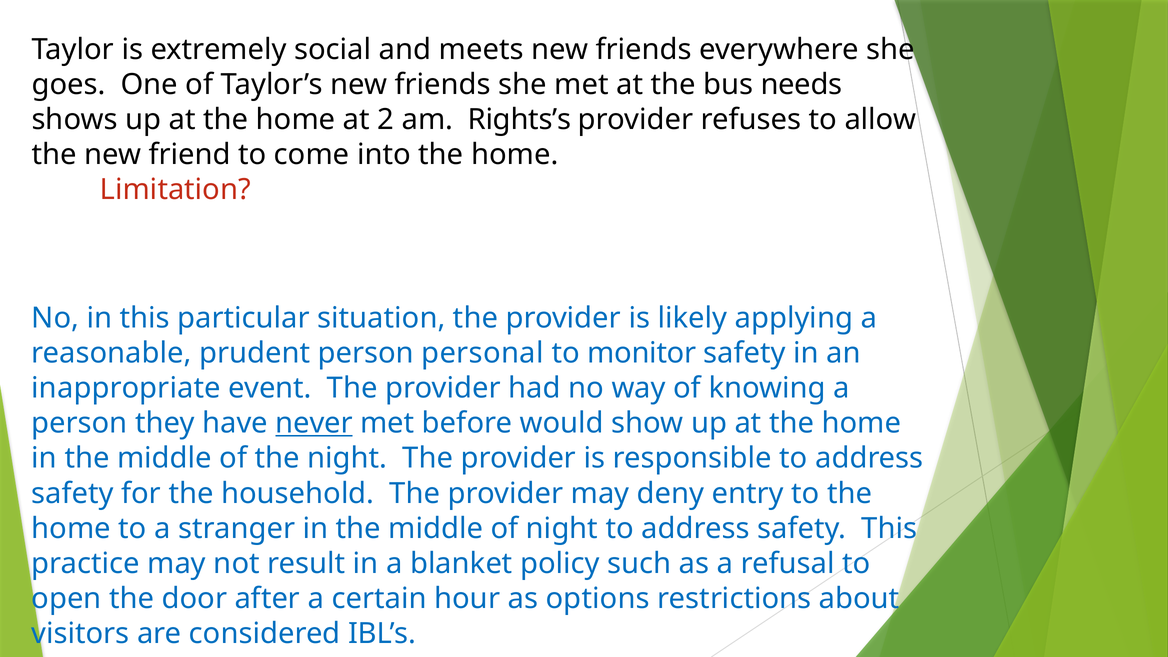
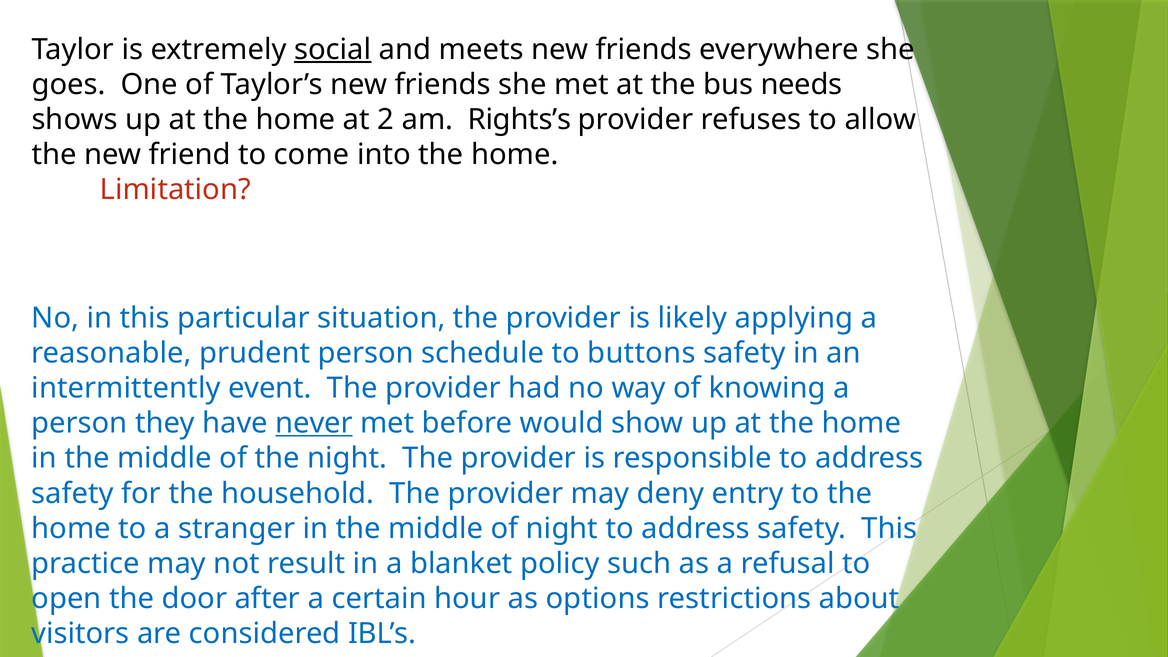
social underline: none -> present
personal: personal -> schedule
monitor: monitor -> buttons
inappropriate: inappropriate -> intermittently
